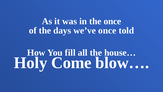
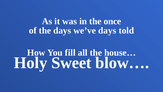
we’ve once: once -> days
Come: Come -> Sweet
